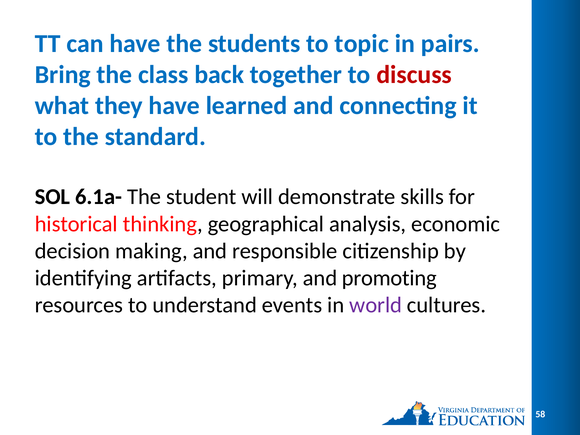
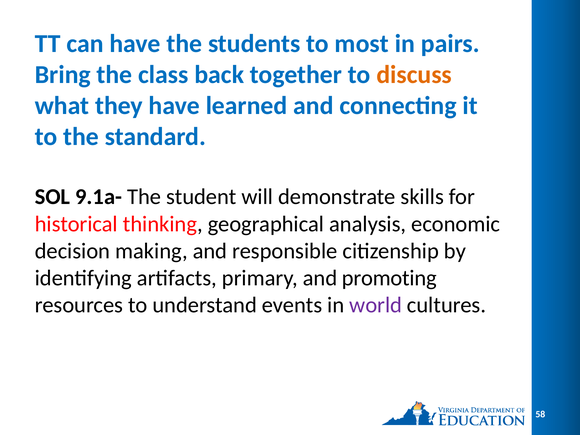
topic: topic -> most
discuss colour: red -> orange
6.1a-: 6.1a- -> 9.1a-
